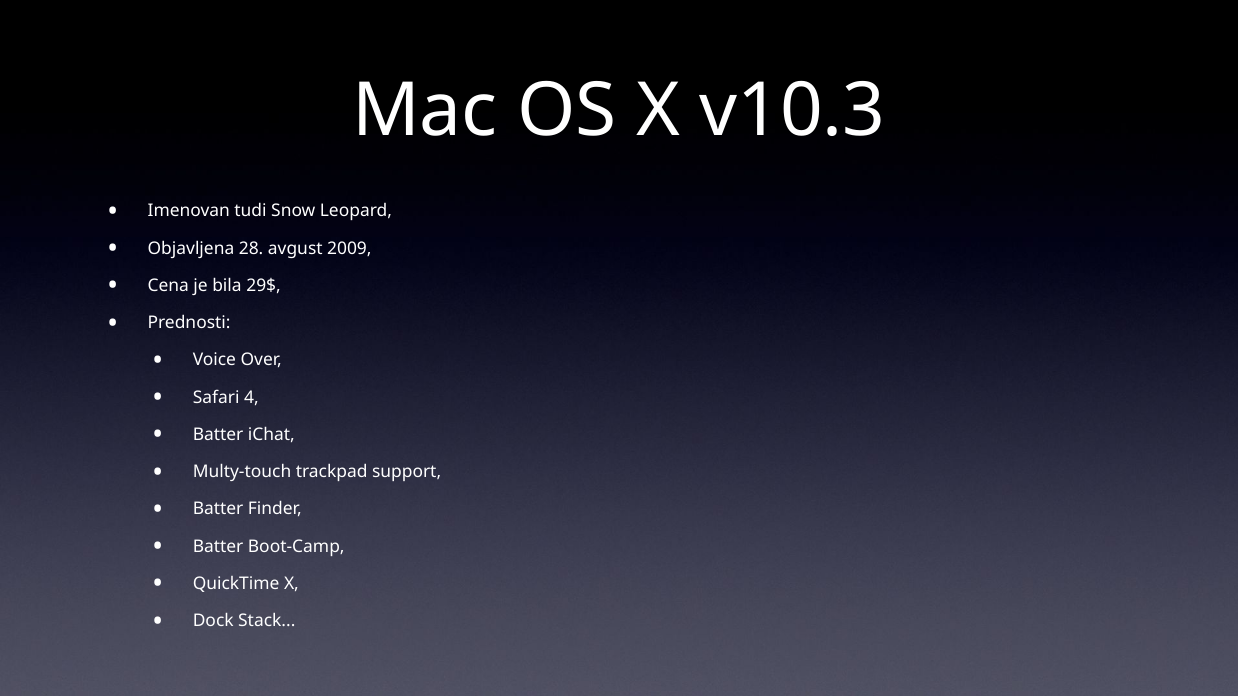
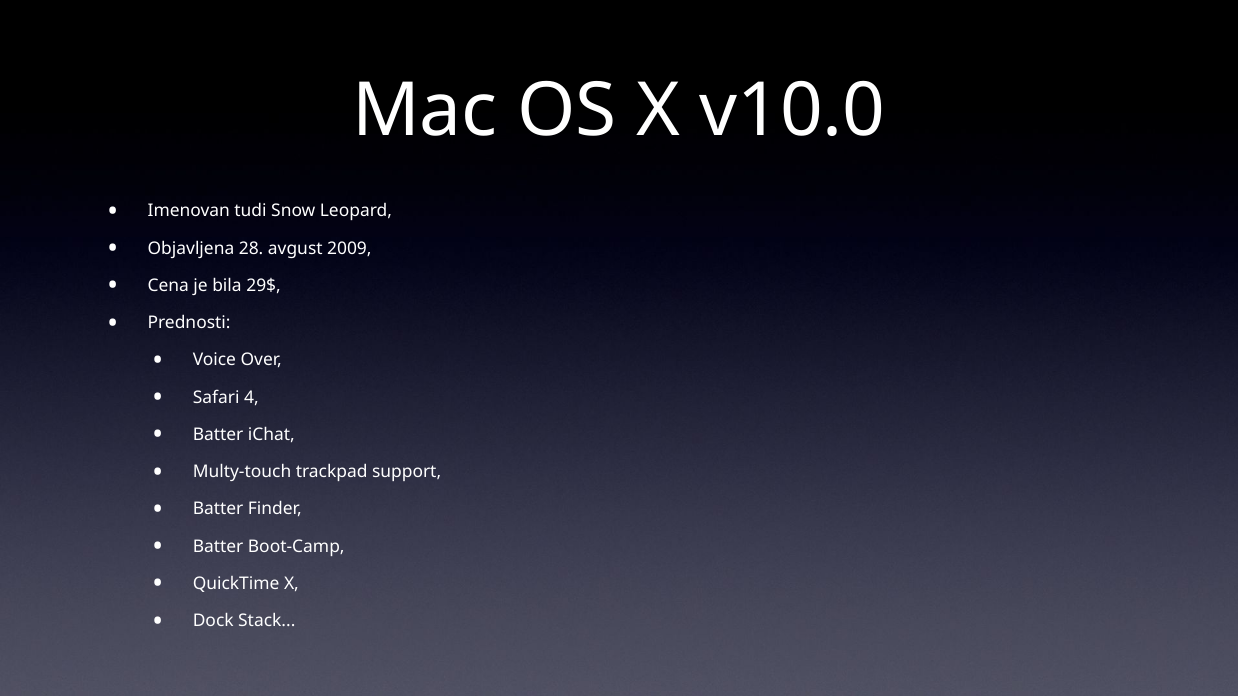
v10.3: v10.3 -> v10.0
